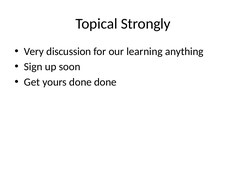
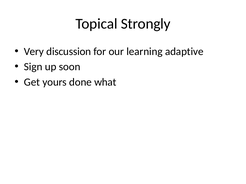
anything: anything -> adaptive
done done: done -> what
